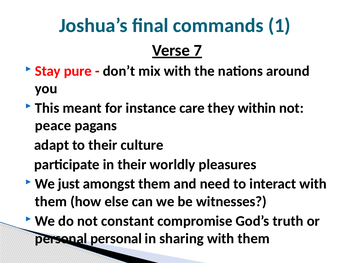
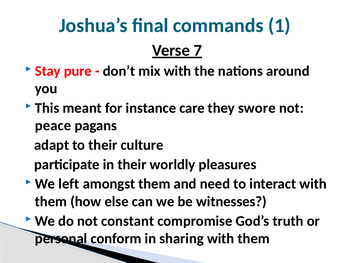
within: within -> swore
just: just -> left
personal personal: personal -> conform
